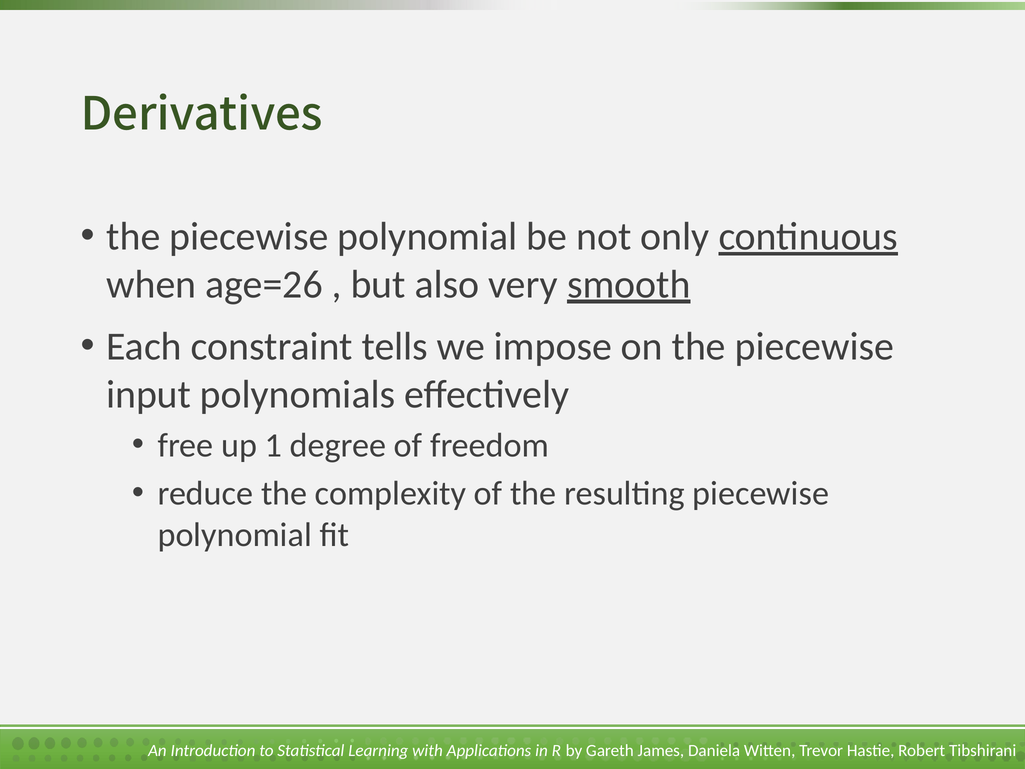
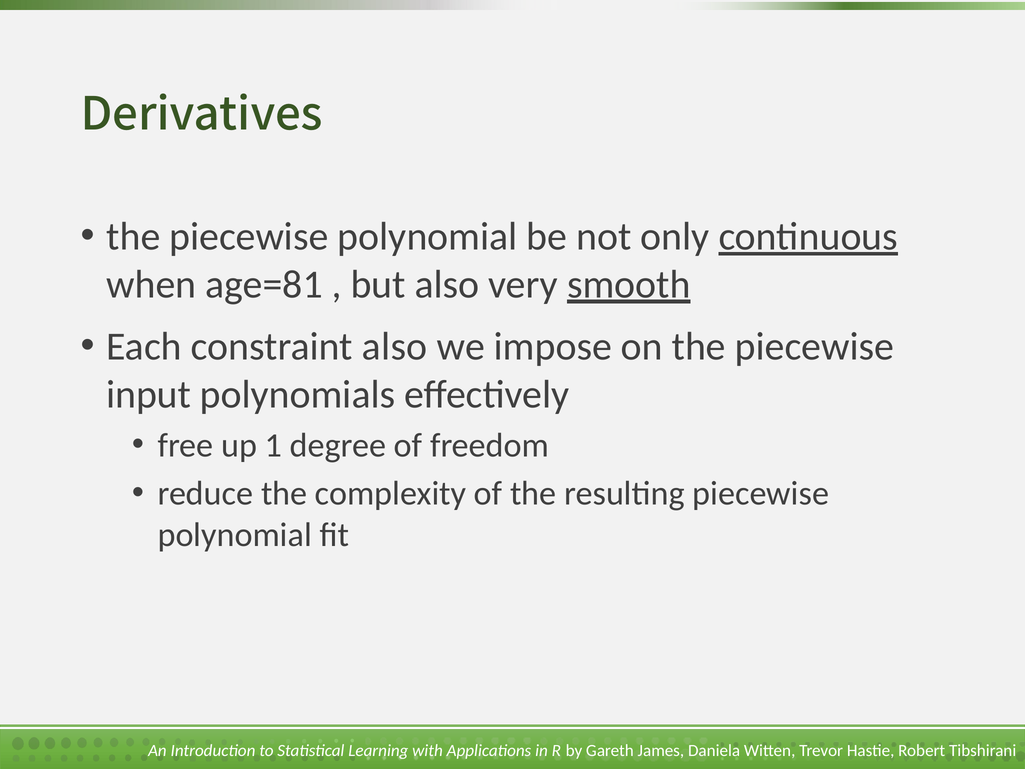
age=26: age=26 -> age=81
constraint tells: tells -> also
